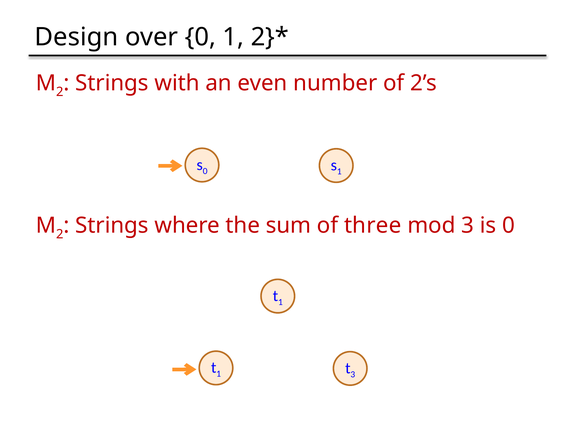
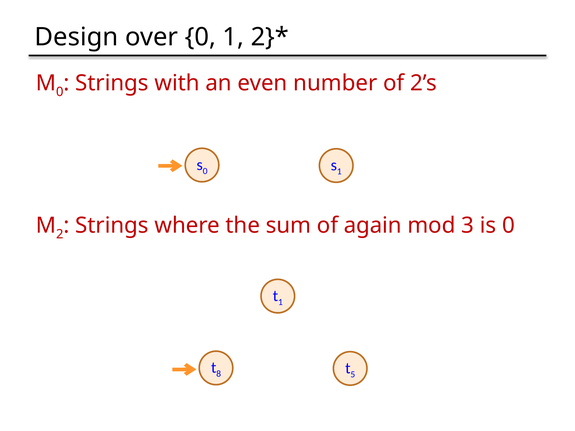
2 at (60, 92): 2 -> 0
three: three -> again
1 at (219, 374): 1 -> 8
3 at (353, 375): 3 -> 5
